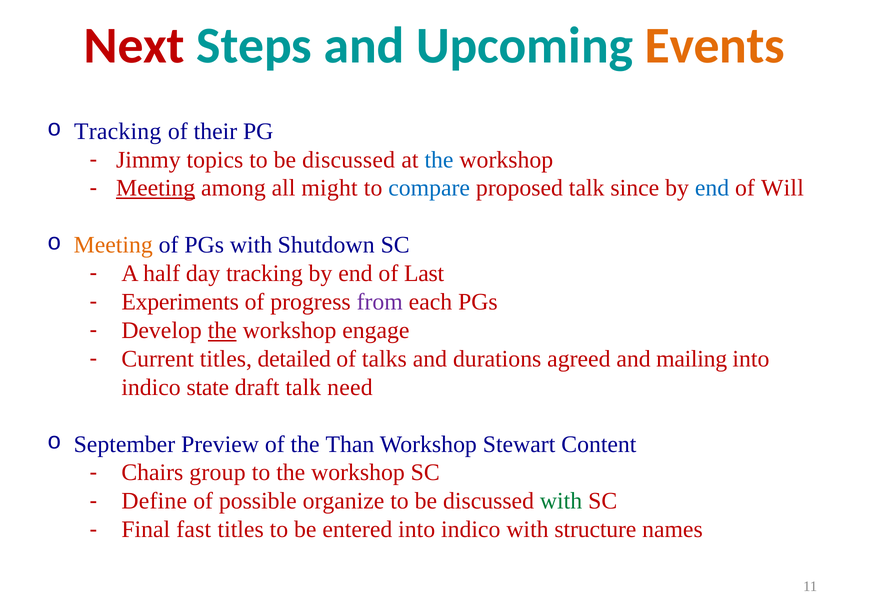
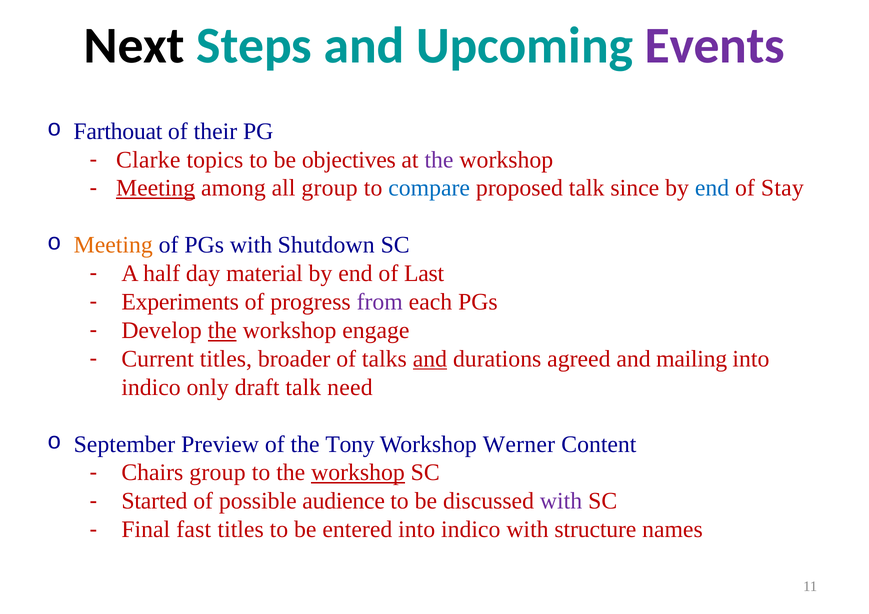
Next colour: red -> black
Events colour: orange -> purple
Tracking at (118, 131): Tracking -> Farthouat
Jimmy: Jimmy -> Clarke
topics to be discussed: discussed -> objectives
the at (439, 160) colour: blue -> purple
all might: might -> group
Will: Will -> Stay
day tracking: tracking -> material
detailed: detailed -> broader
and at (430, 359) underline: none -> present
state: state -> only
Than: Than -> Tony
Stewart: Stewart -> Werner
workshop at (358, 473) underline: none -> present
Define: Define -> Started
organize: organize -> audience
with at (561, 501) colour: green -> purple
